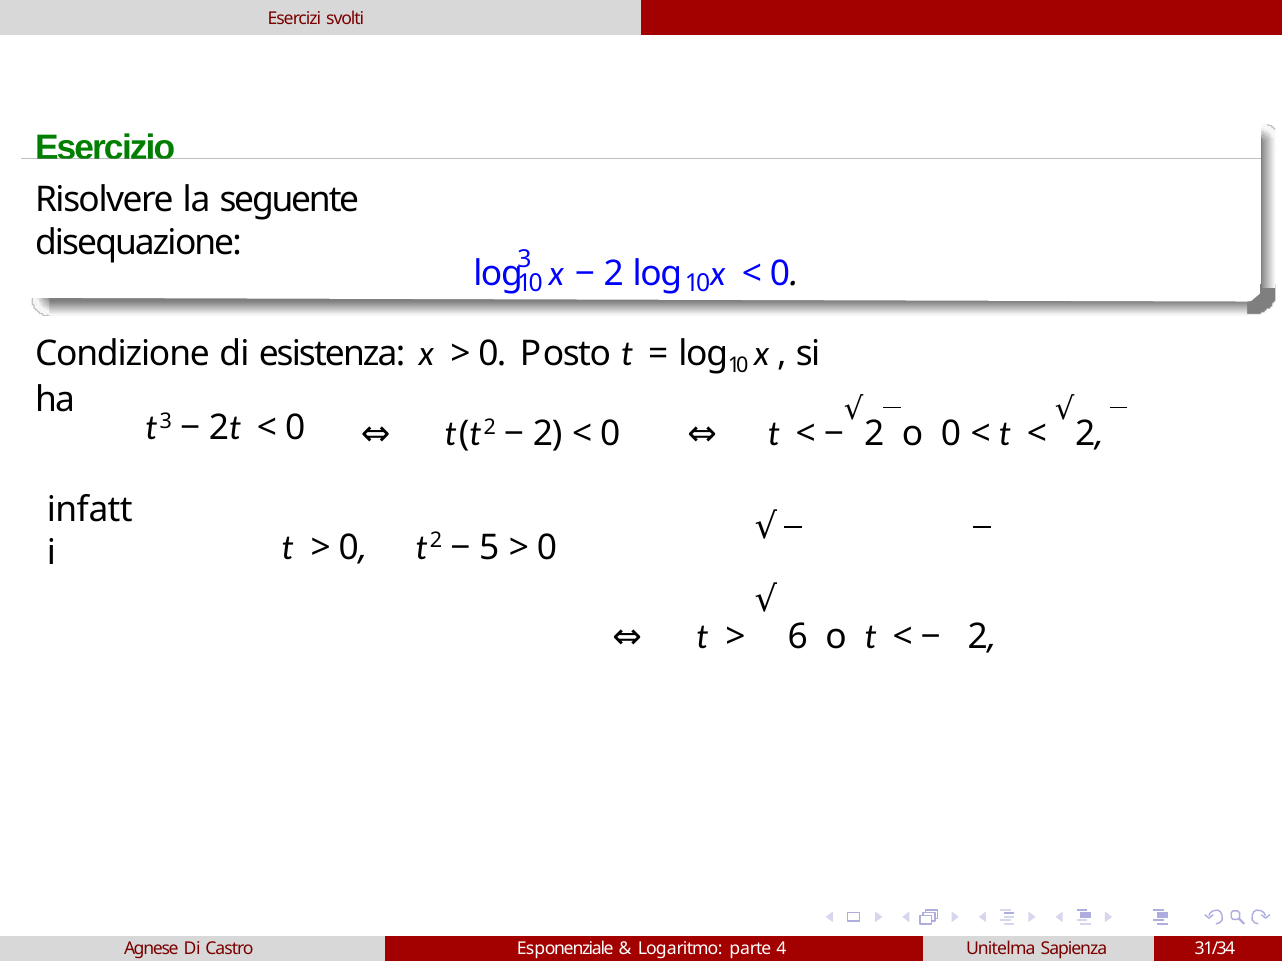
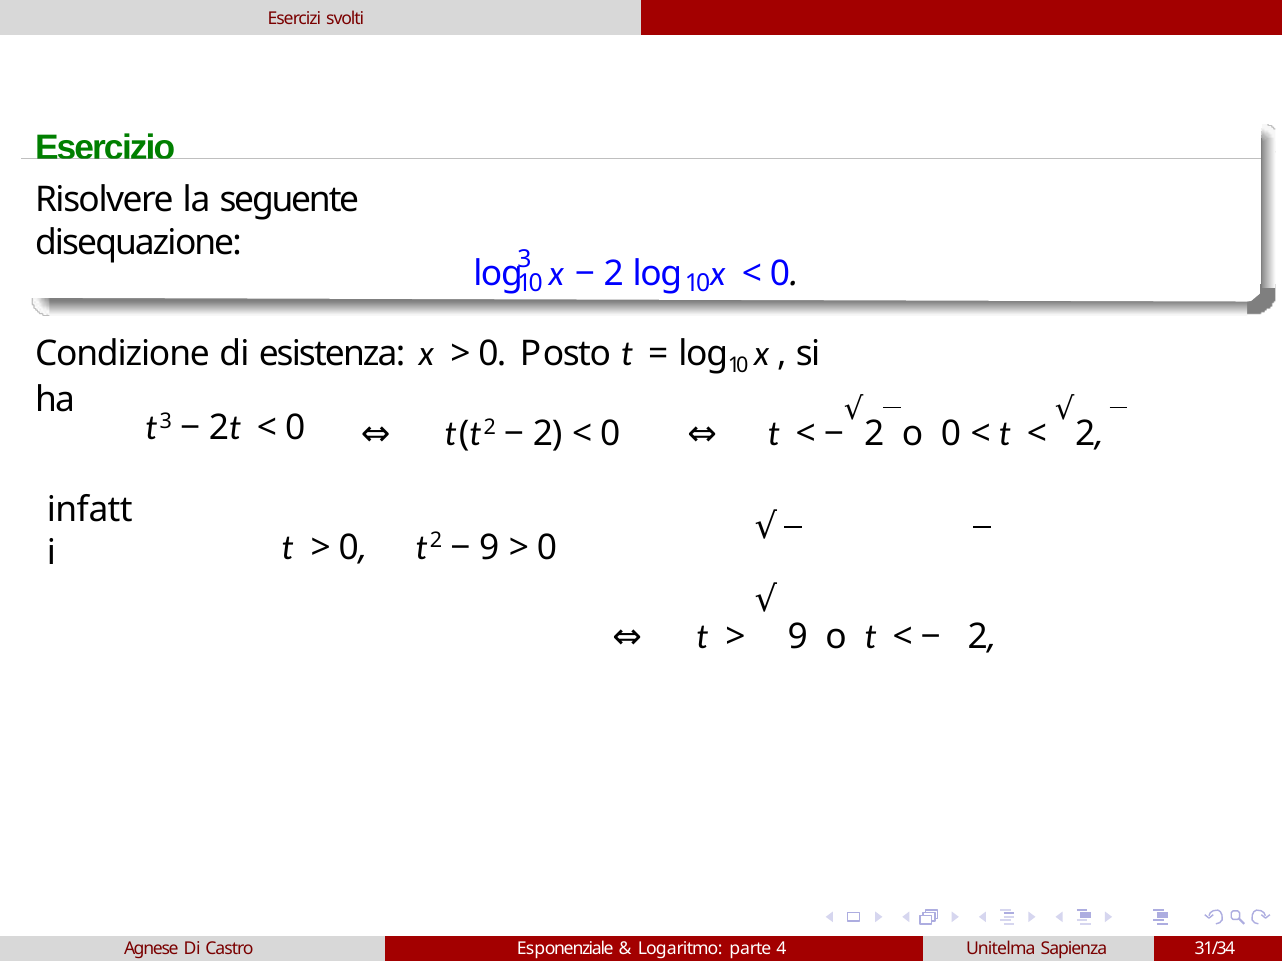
5 at (489, 548): 5 -> 9
6 at (798, 637): 6 -> 9
